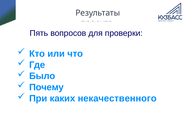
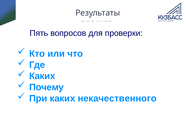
Было at (42, 76): Было -> Каких
